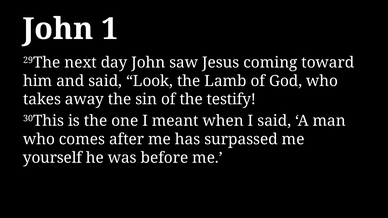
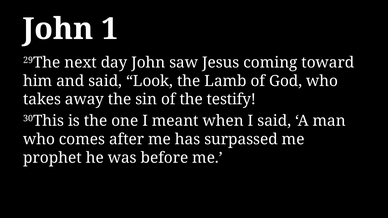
yourself: yourself -> prophet
